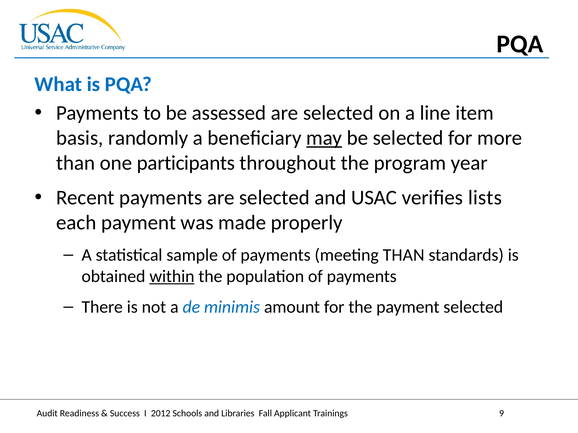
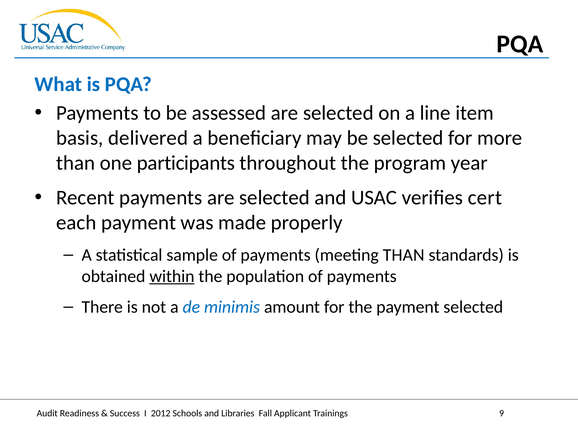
randomly: randomly -> delivered
may underline: present -> none
lists: lists -> cert
